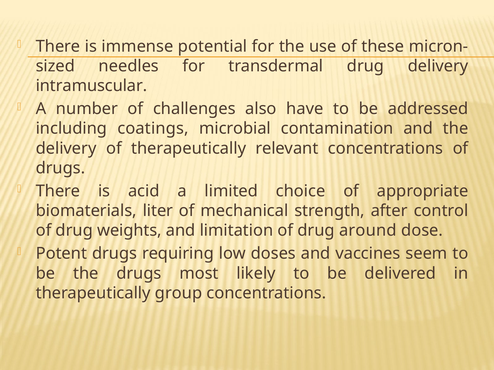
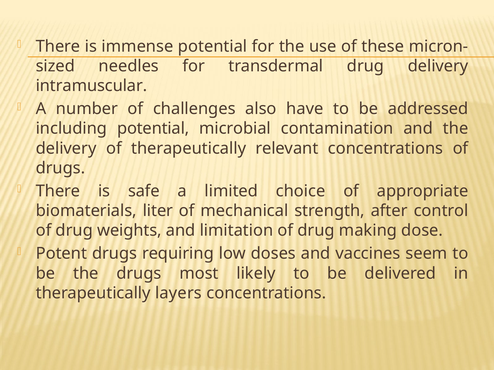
including coatings: coatings -> potential
acid: acid -> safe
around: around -> making
group: group -> layers
